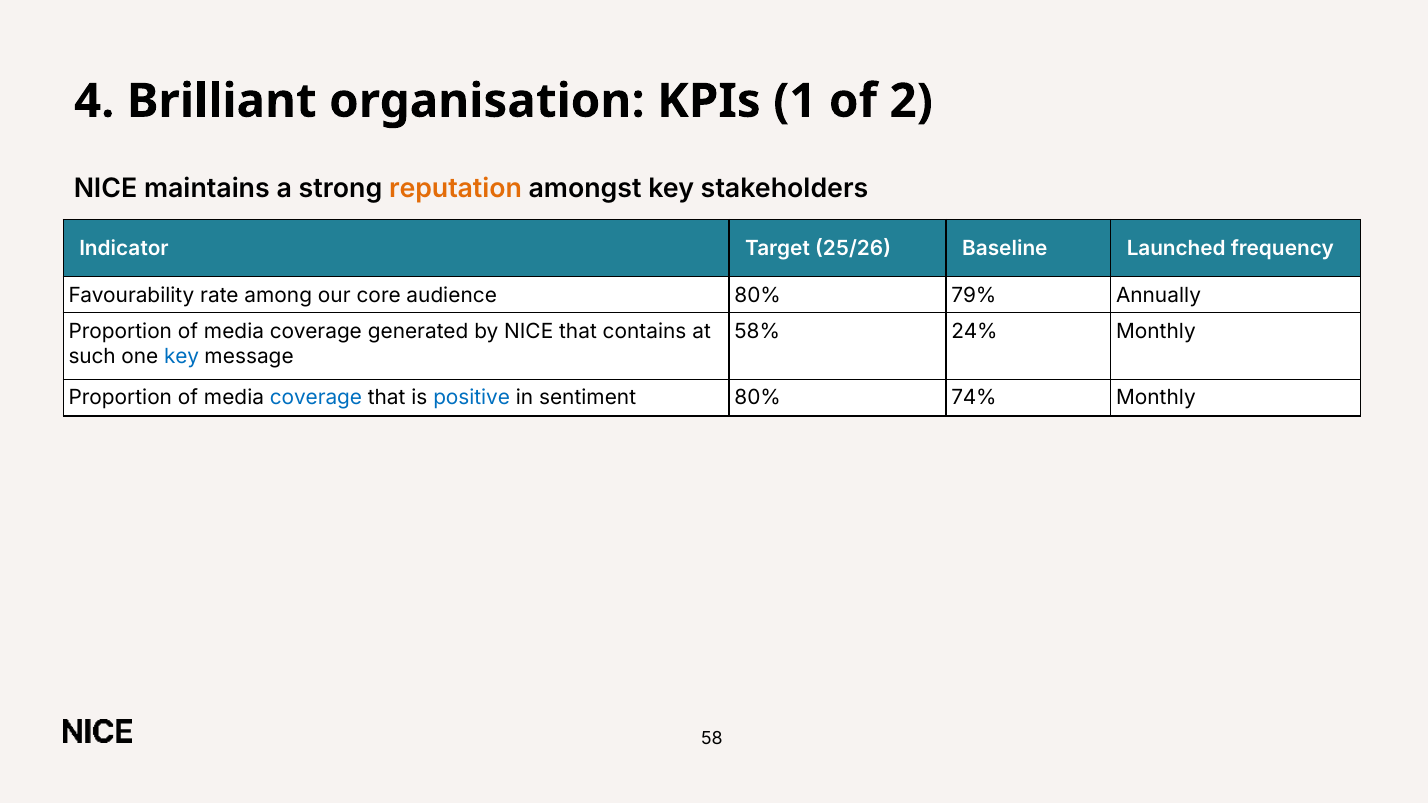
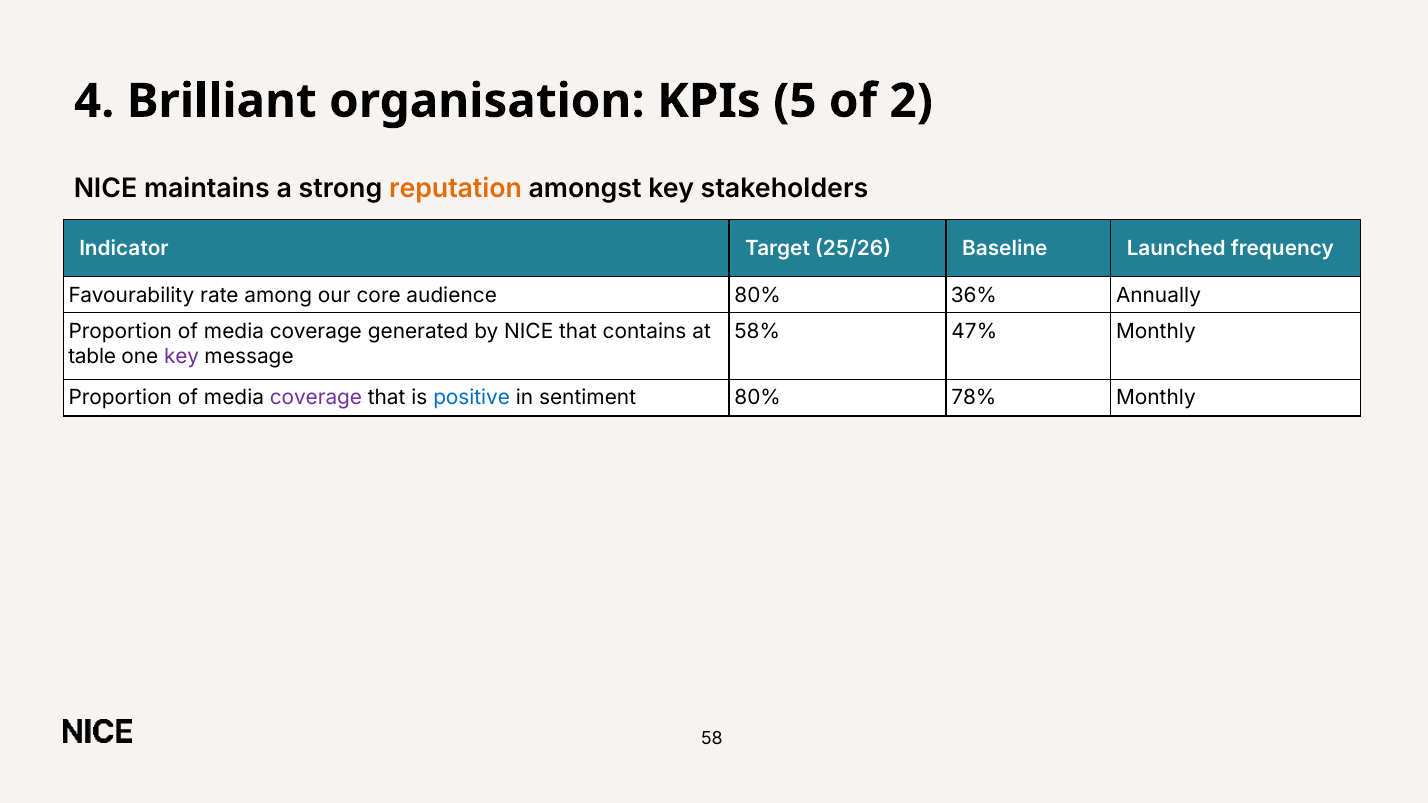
1: 1 -> 5
79%: 79% -> 36%
24%: 24% -> 47%
such: such -> table
key at (182, 357) colour: blue -> purple
coverage at (316, 398) colour: blue -> purple
74%: 74% -> 78%
